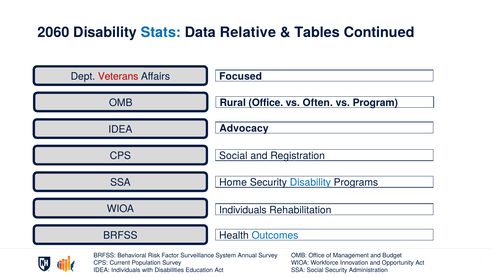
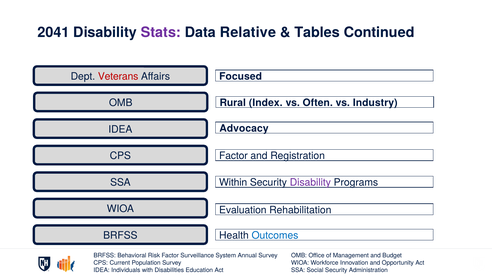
2060: 2060 -> 2041
Stats colour: blue -> purple
Rural Office: Office -> Index
Program: Program -> Industry
CPS Social: Social -> Factor
Home: Home -> Within
Disability at (310, 182) colour: blue -> purple
WIOA Individuals: Individuals -> Evaluation
